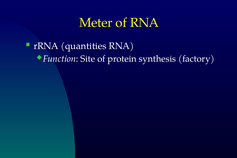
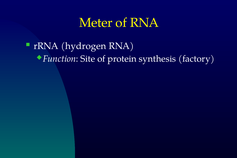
quantities: quantities -> hydrogen
